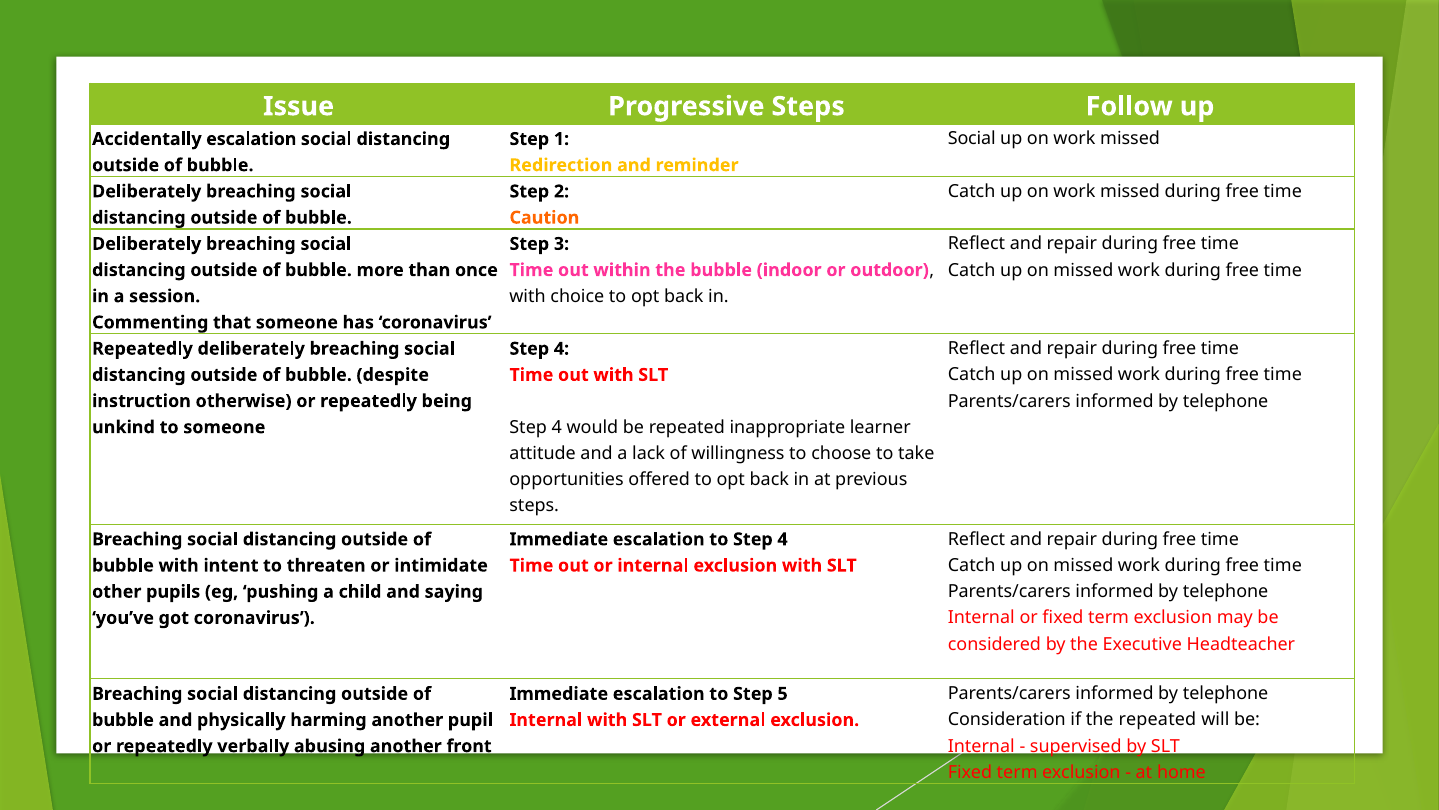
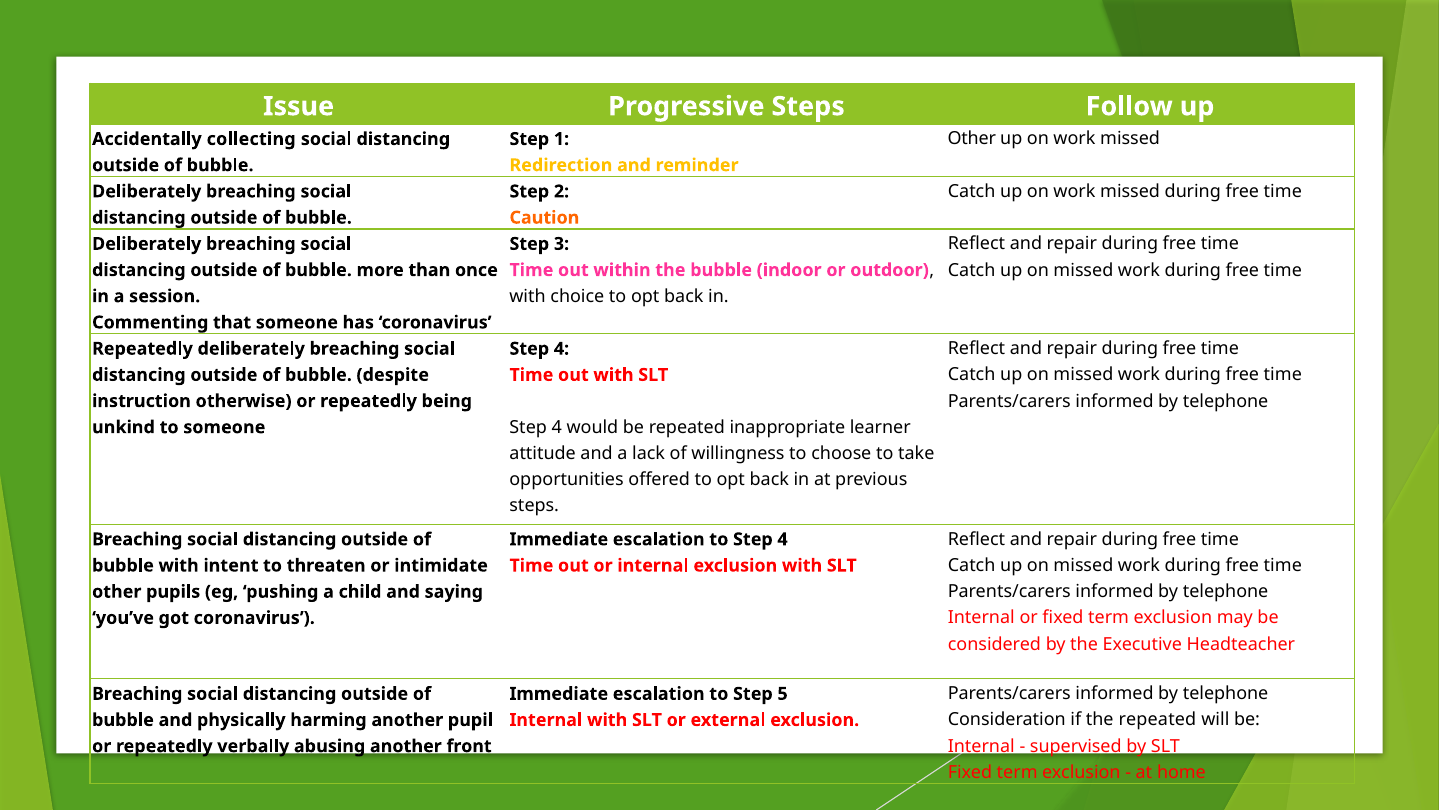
Social at (972, 139): Social -> Other
Accidentally escalation: escalation -> collecting
